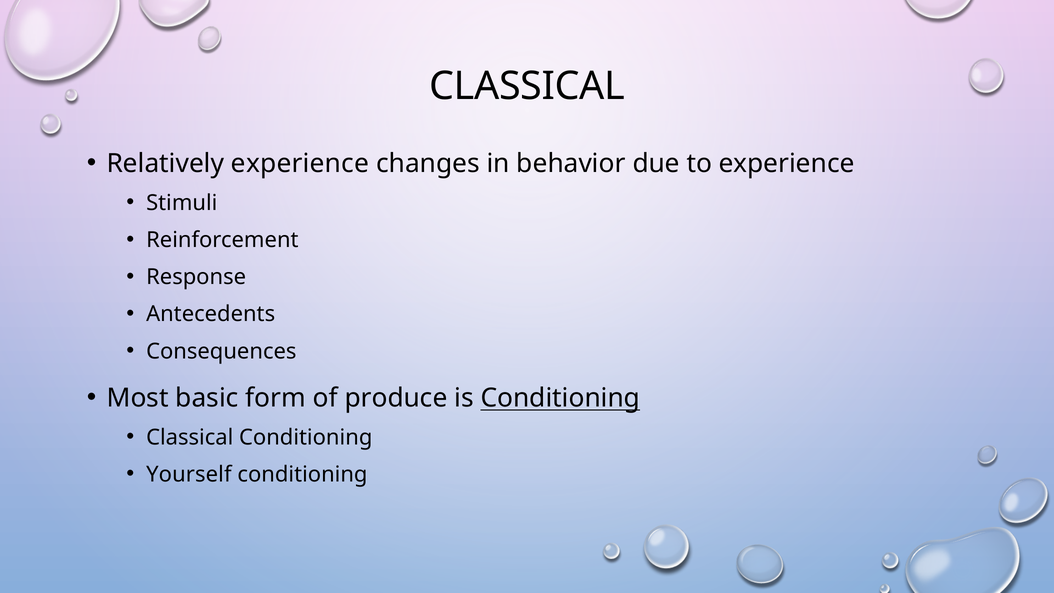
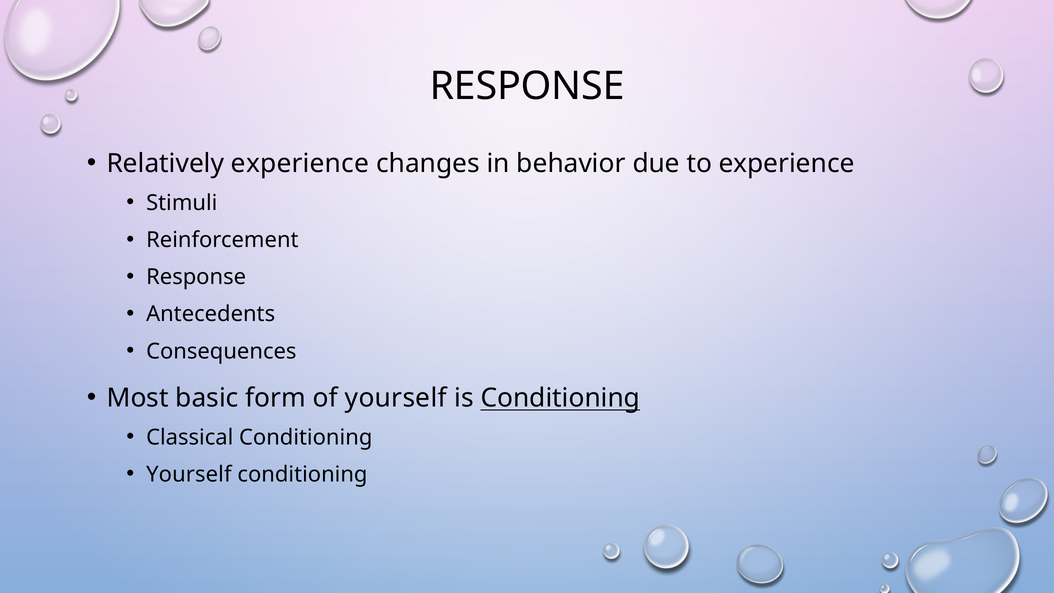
CLASSICAL at (527, 86): CLASSICAL -> RESPONSE
of produce: produce -> yourself
